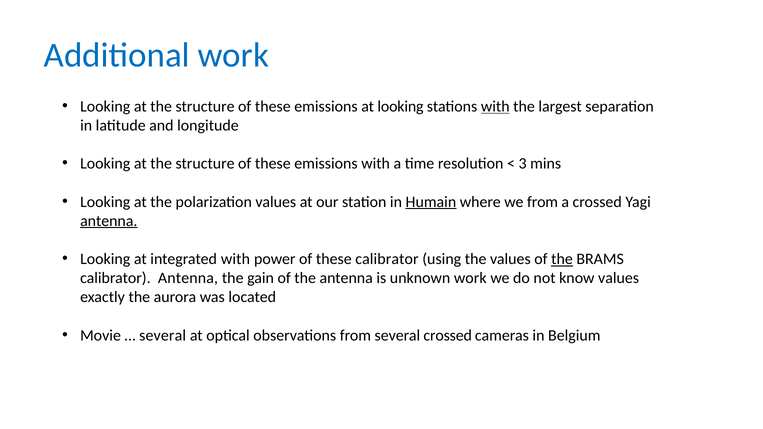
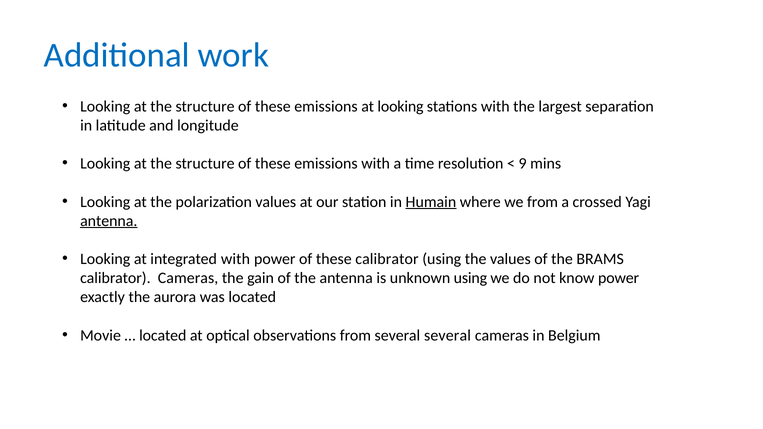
with at (495, 106) underline: present -> none
3: 3 -> 9
the at (562, 259) underline: present -> none
calibrator Antenna: Antenna -> Cameras
unknown work: work -> using
know values: values -> power
several at (163, 335): several -> located
several crossed: crossed -> several
